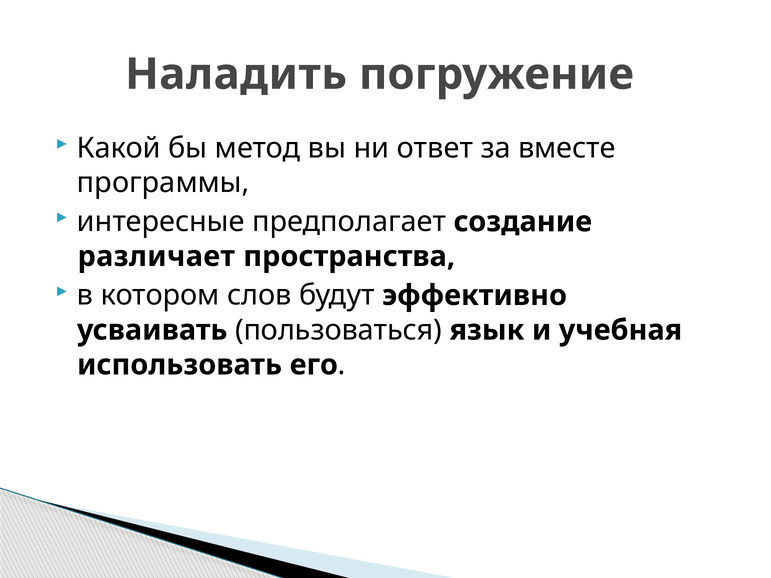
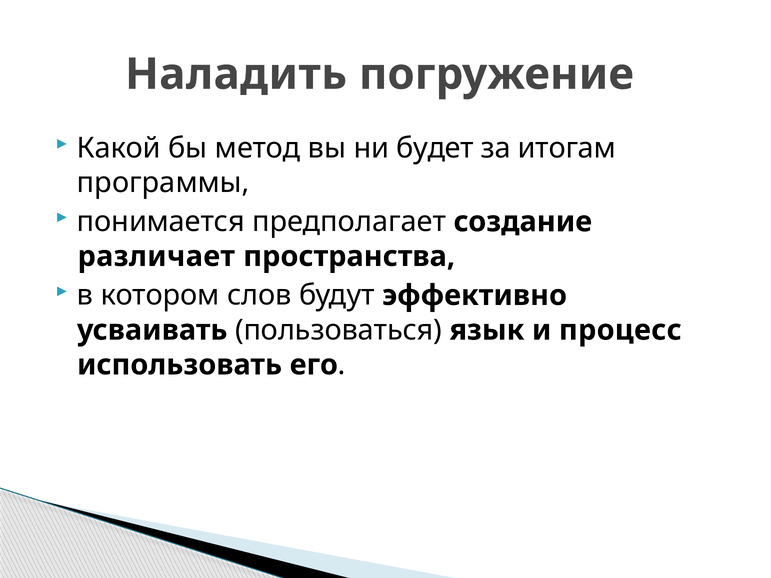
ответ: ответ -> будет
вместе: вместе -> итогам
интересные: интересные -> понимается
учебная: учебная -> процесс
